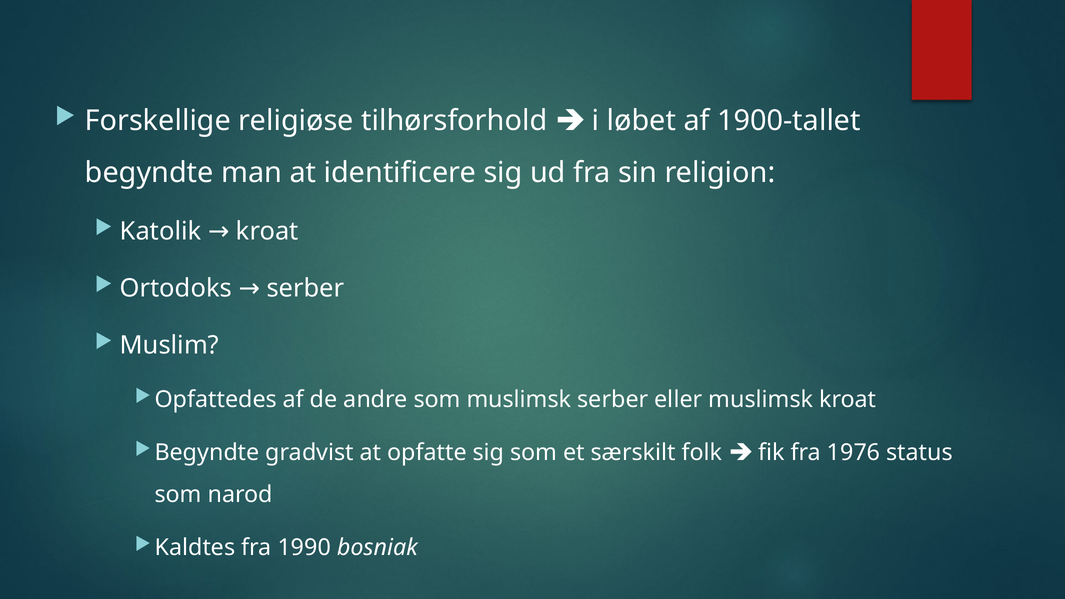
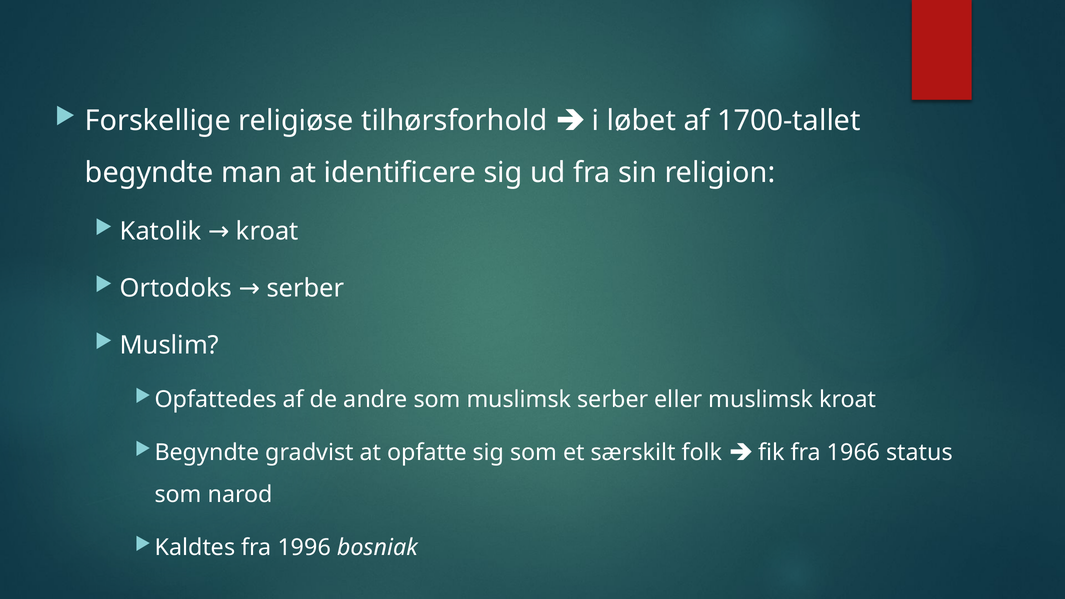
1900-tallet: 1900-tallet -> 1700-tallet
1976: 1976 -> 1966
1990: 1990 -> 1996
